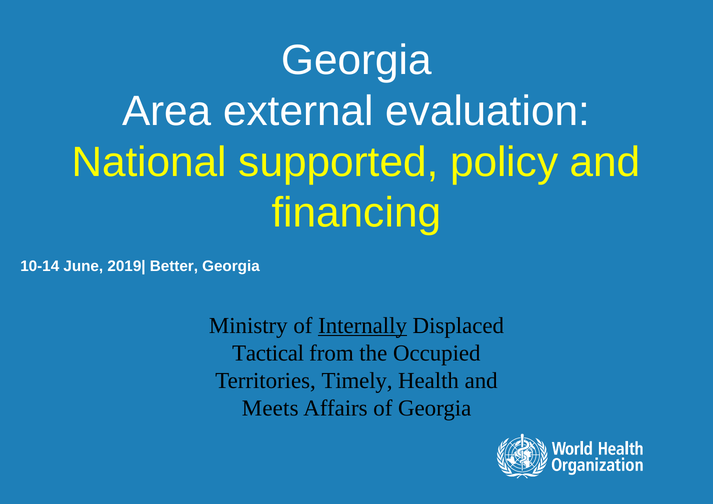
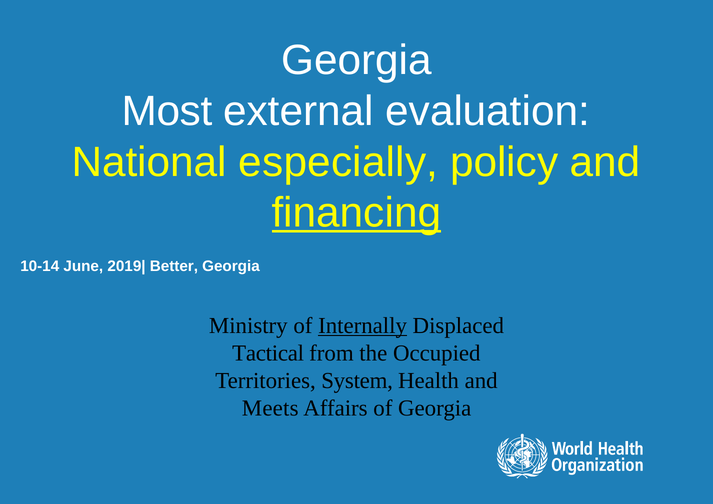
Area: Area -> Most
supported: supported -> especially
financing underline: none -> present
Timely: Timely -> System
